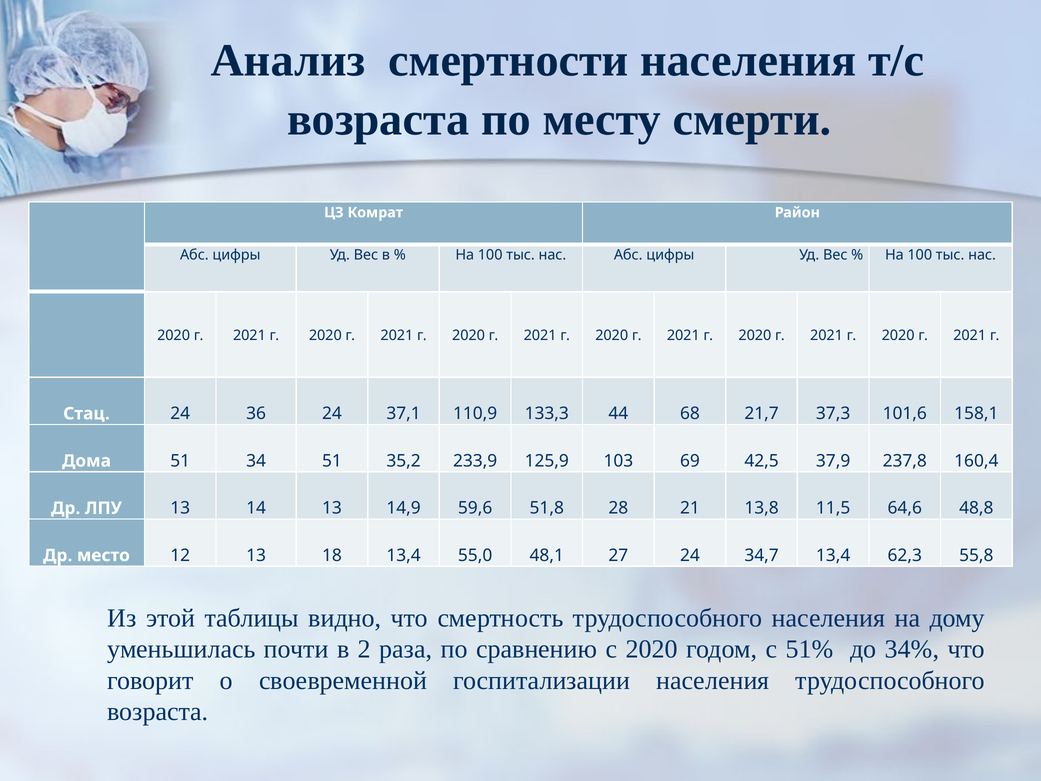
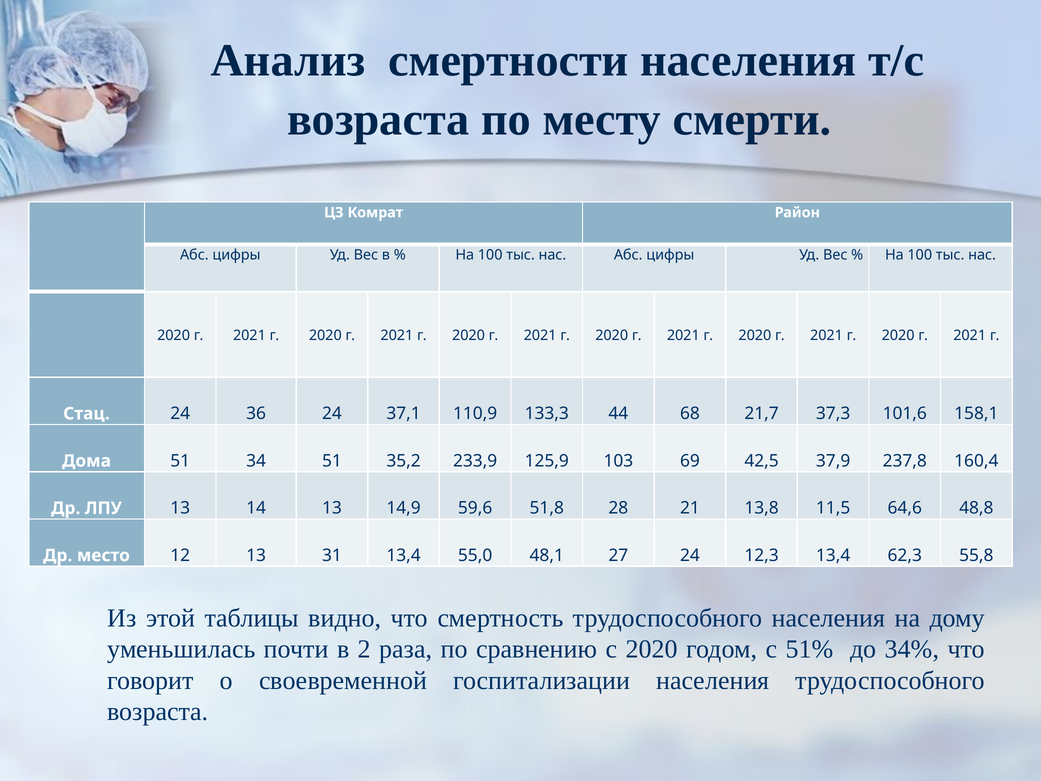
18: 18 -> 31
34,7: 34,7 -> 12,3
